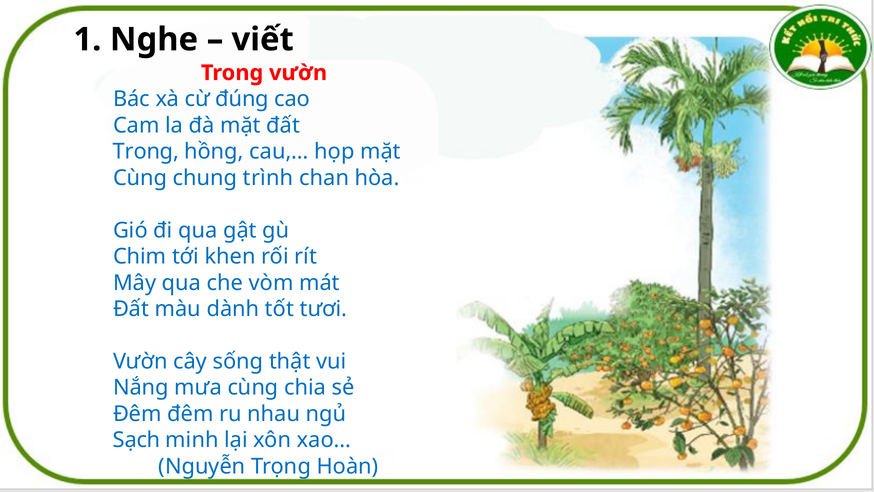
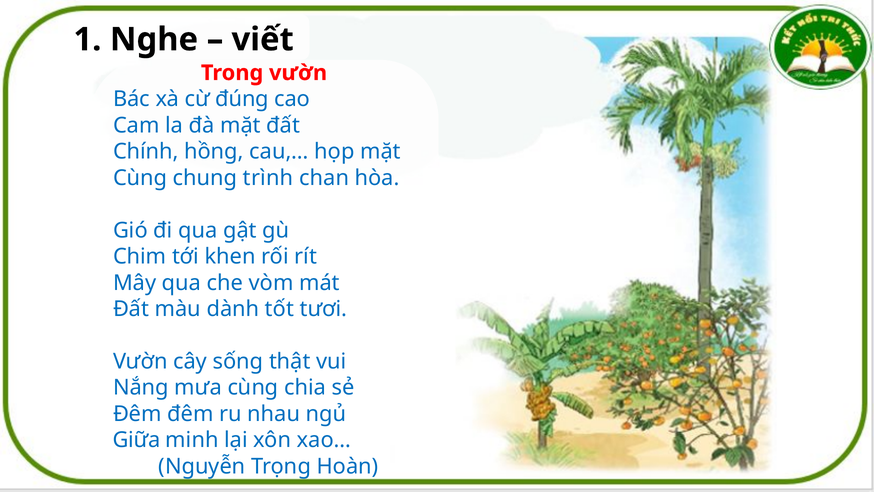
Trong at (146, 151): Trong -> Chính
Sạch: Sạch -> Giữa
